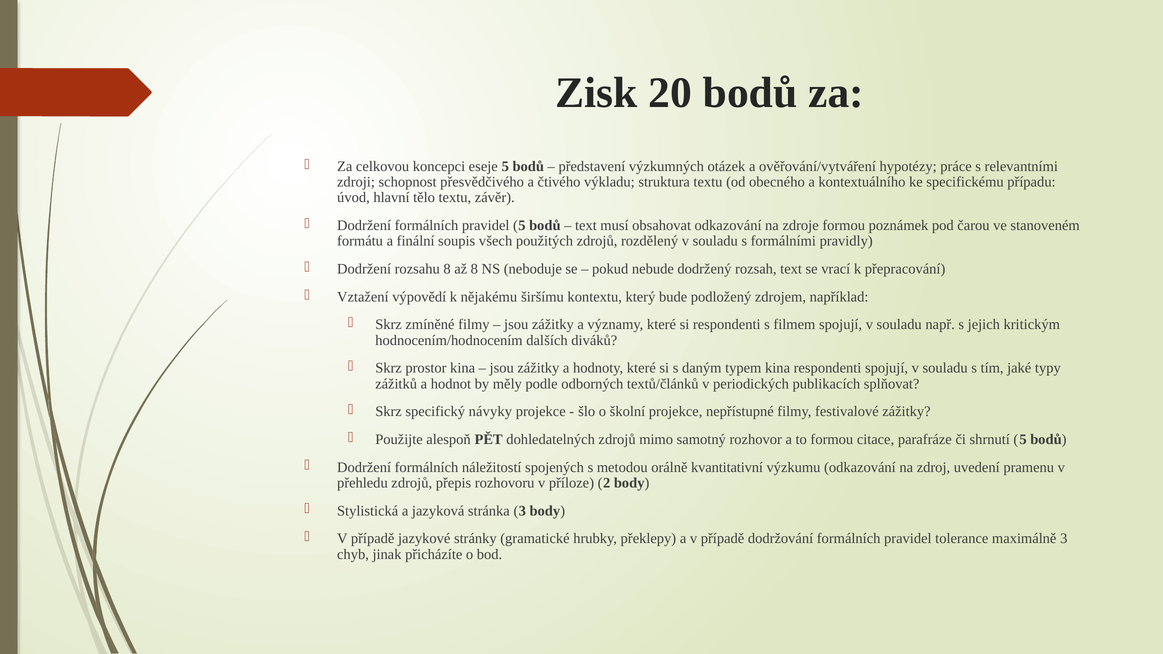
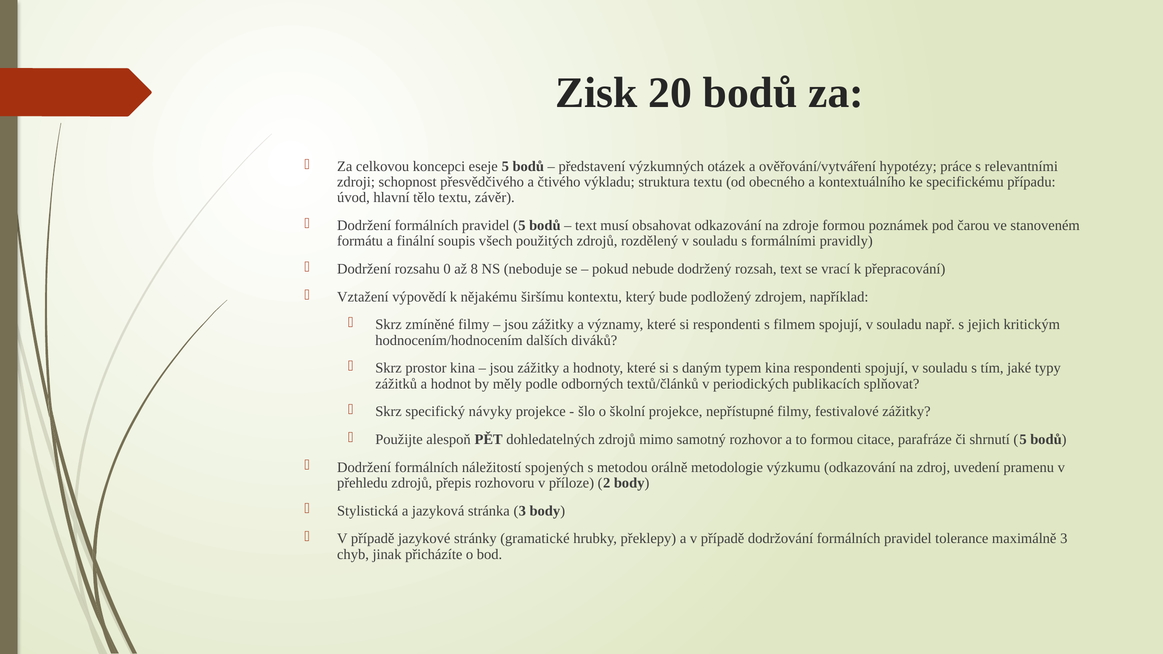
rozsahu 8: 8 -> 0
kvantitativní: kvantitativní -> metodologie
